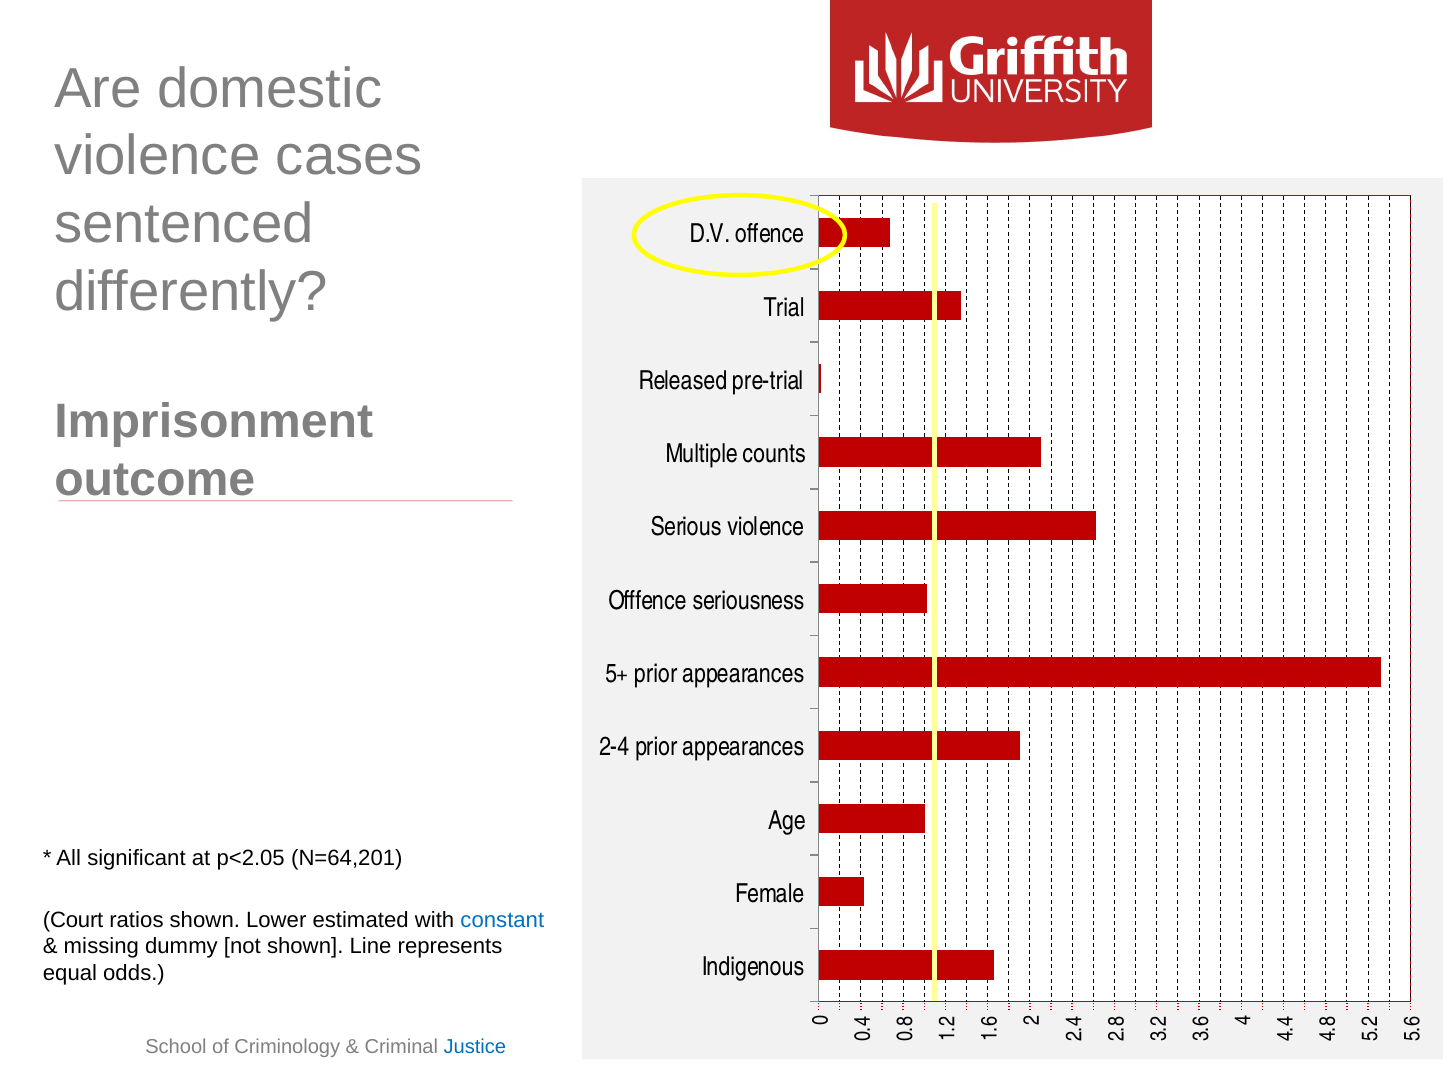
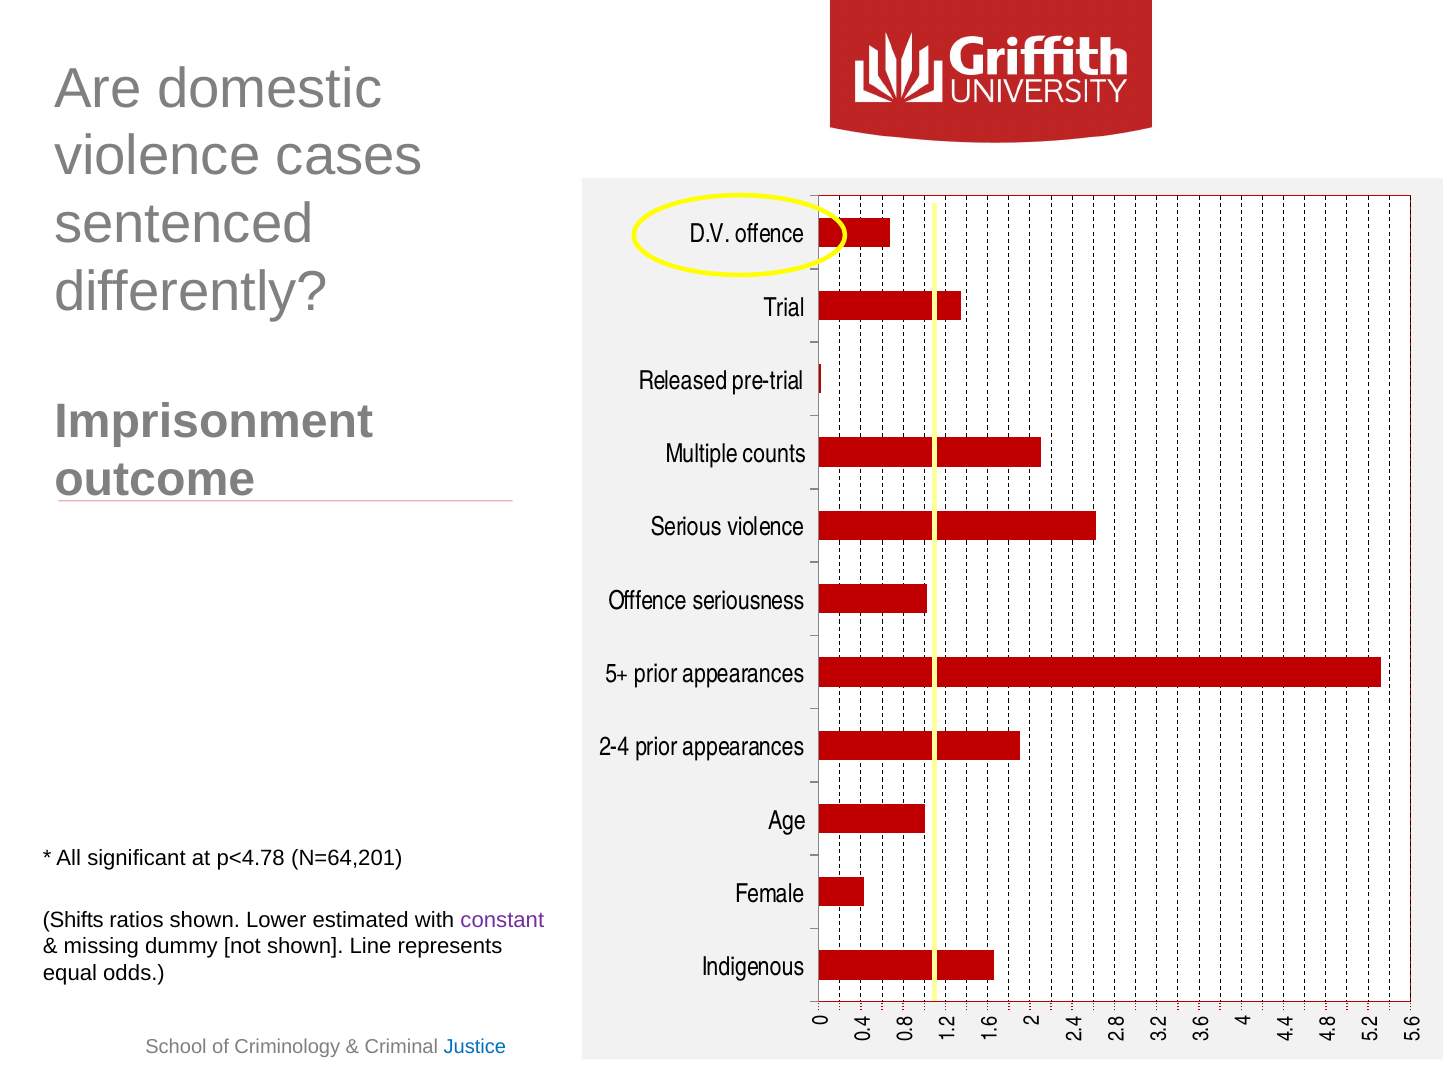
p<2.05: p<2.05 -> p<4.78
Court: Court -> Shifts
constant colour: blue -> purple
